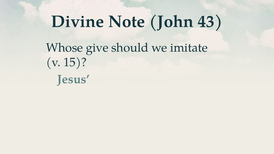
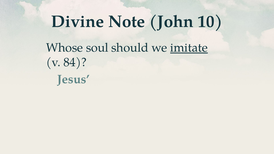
43: 43 -> 10
give: give -> soul
imitate underline: none -> present
15: 15 -> 84
